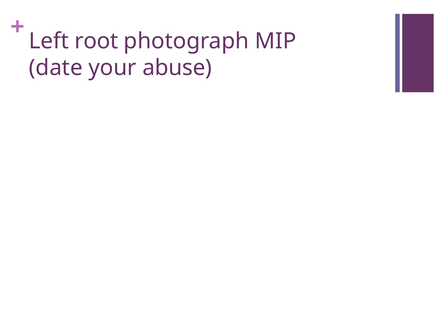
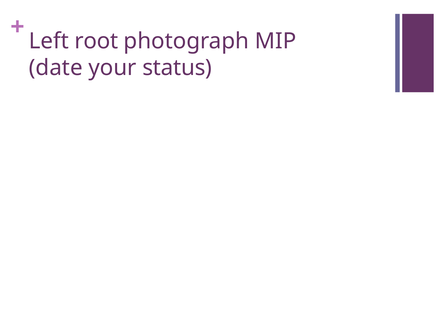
abuse: abuse -> status
